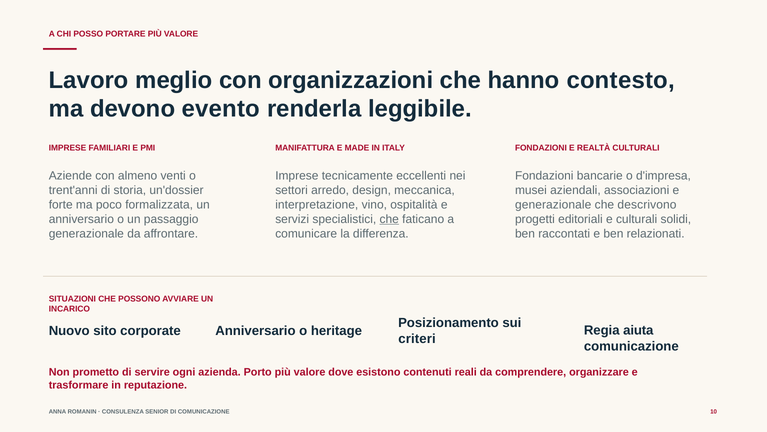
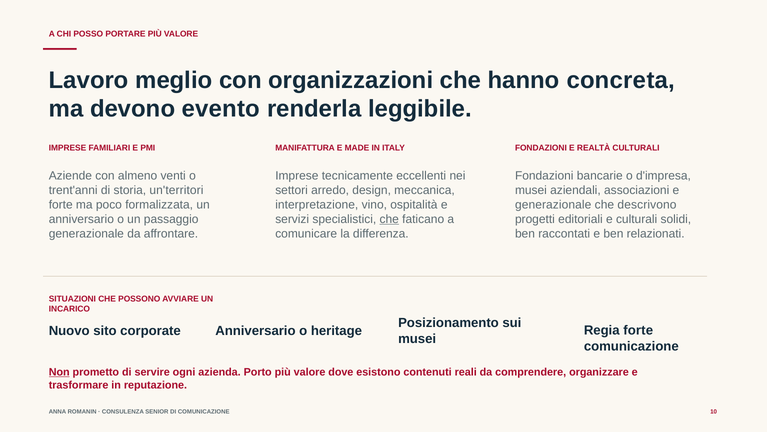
contesto: contesto -> concreta
un'dossier: un'dossier -> un'territori
Regia aiuta: aiuta -> forte
criteri at (417, 338): criteri -> musei
Non underline: none -> present
